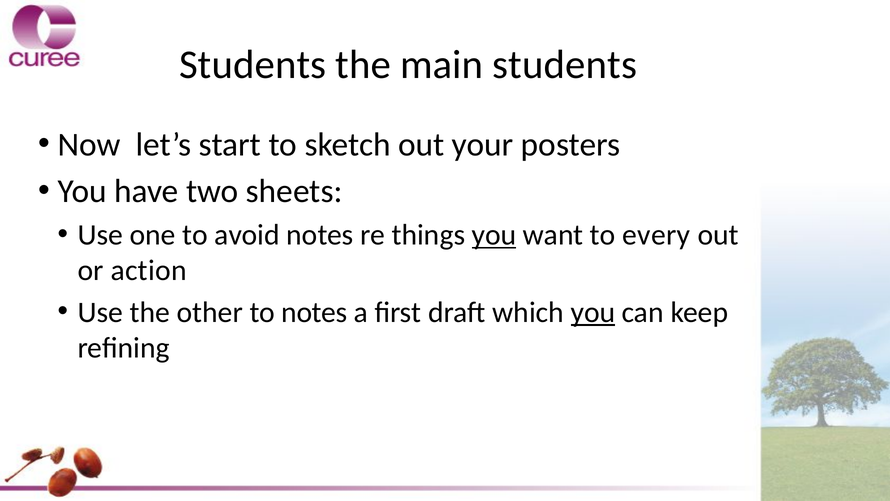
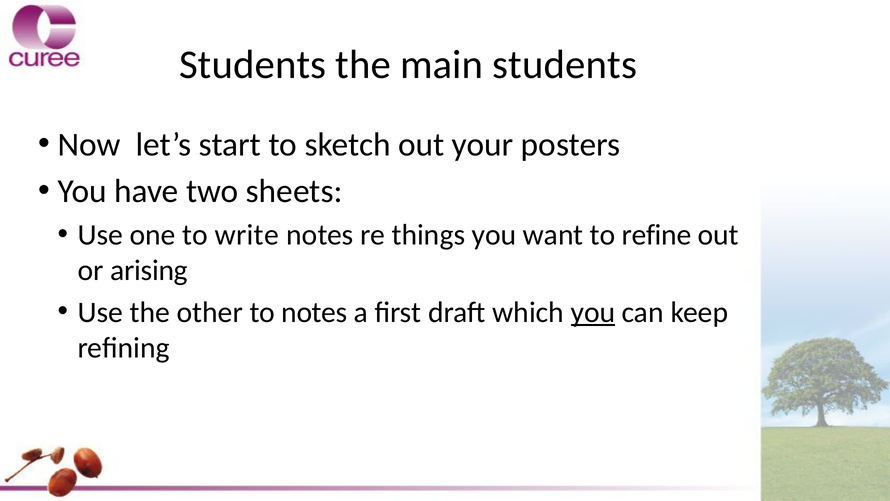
avoid: avoid -> write
you at (494, 235) underline: present -> none
every: every -> refine
action: action -> arising
